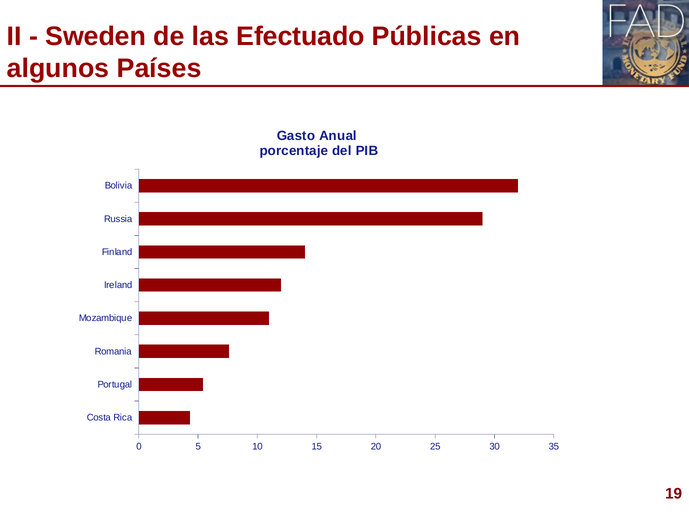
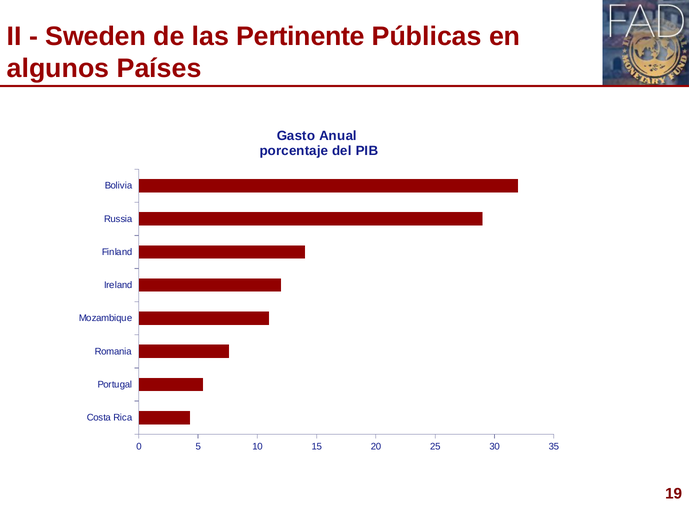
Efectuado: Efectuado -> Pertinente
